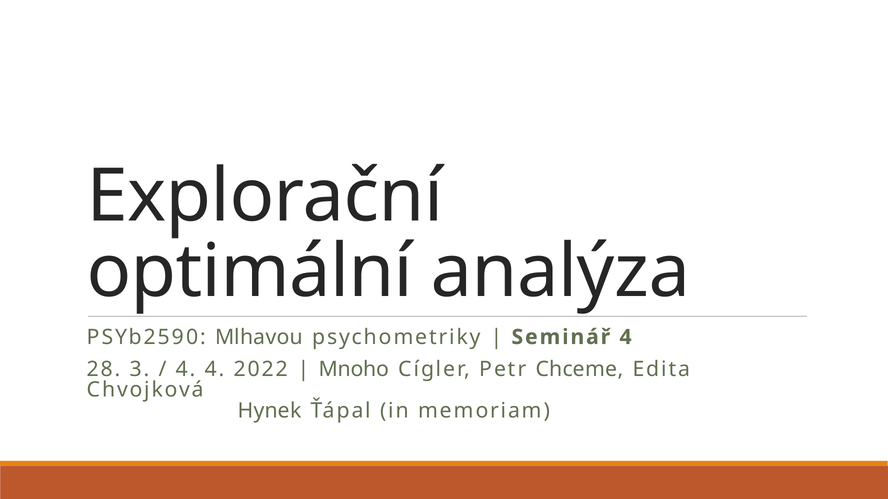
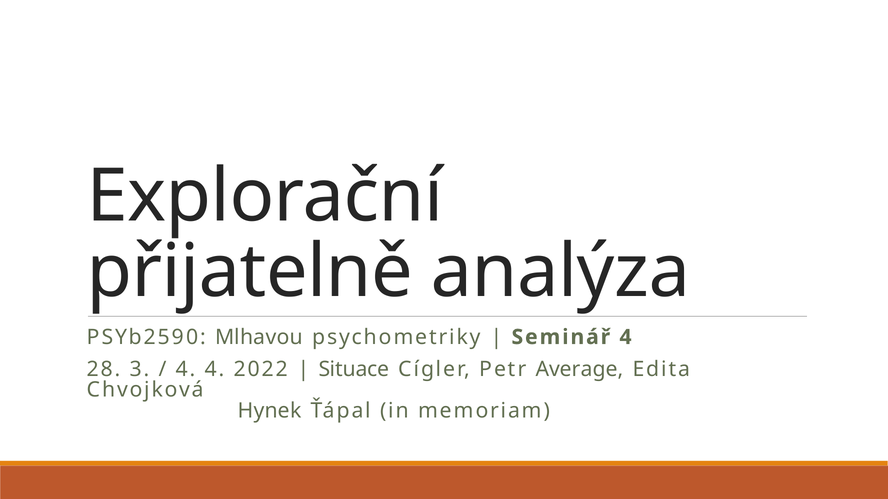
optimální: optimální -> přijatelně
Mnoho: Mnoho -> Situace
Chceme: Chceme -> Average
